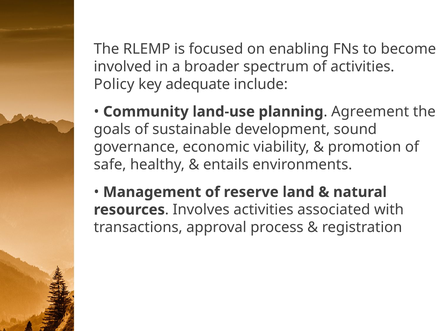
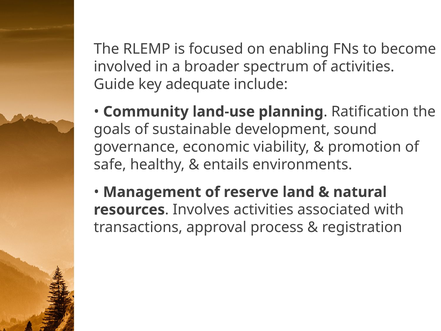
Policy: Policy -> Guide
Agreement: Agreement -> Ratification
